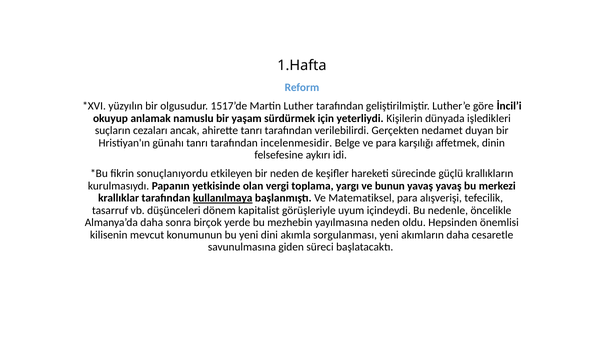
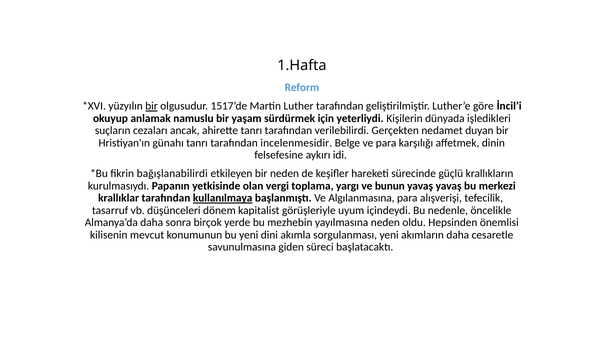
bir at (152, 106) underline: none -> present
sonuçlanıyordu: sonuçlanıyordu -> bağışlanabilirdi
Matematiksel: Matematiksel -> Algılanmasına
